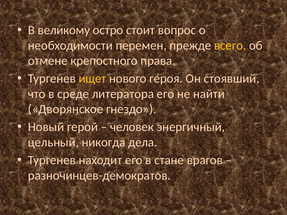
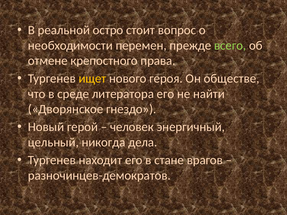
великому: великому -> реальной
всего colour: yellow -> light green
стоявший: стоявший -> обществе
